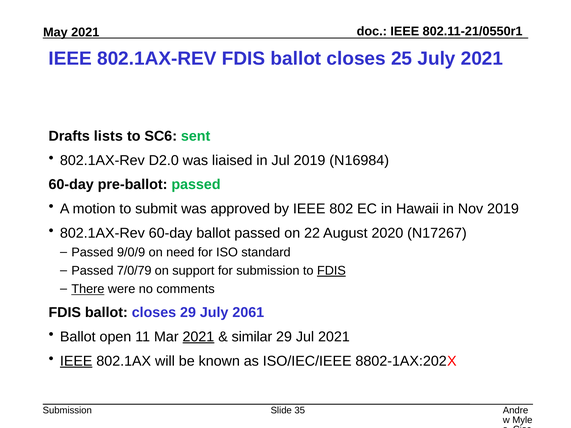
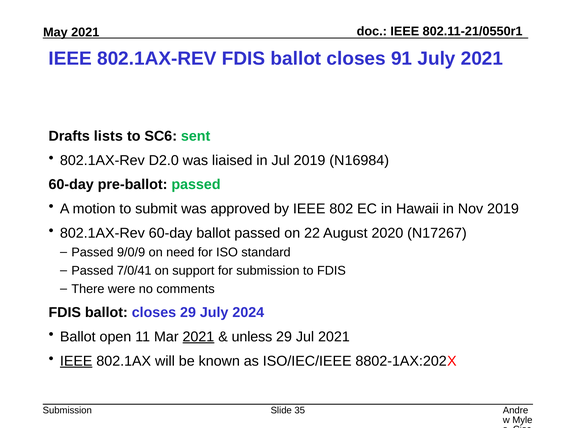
25: 25 -> 91
7/0/79: 7/0/79 -> 7/0/41
FDIS at (331, 271) underline: present -> none
There underline: present -> none
2061: 2061 -> 2024
similar: similar -> unless
